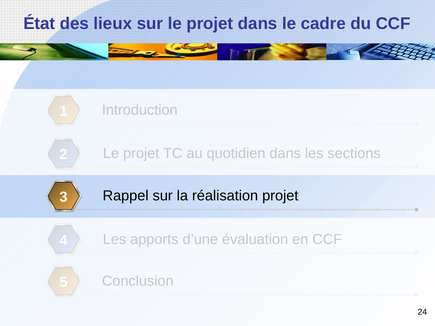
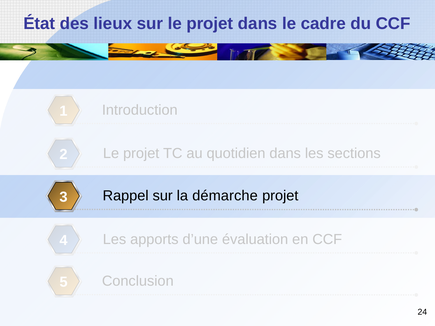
réalisation: réalisation -> démarche
